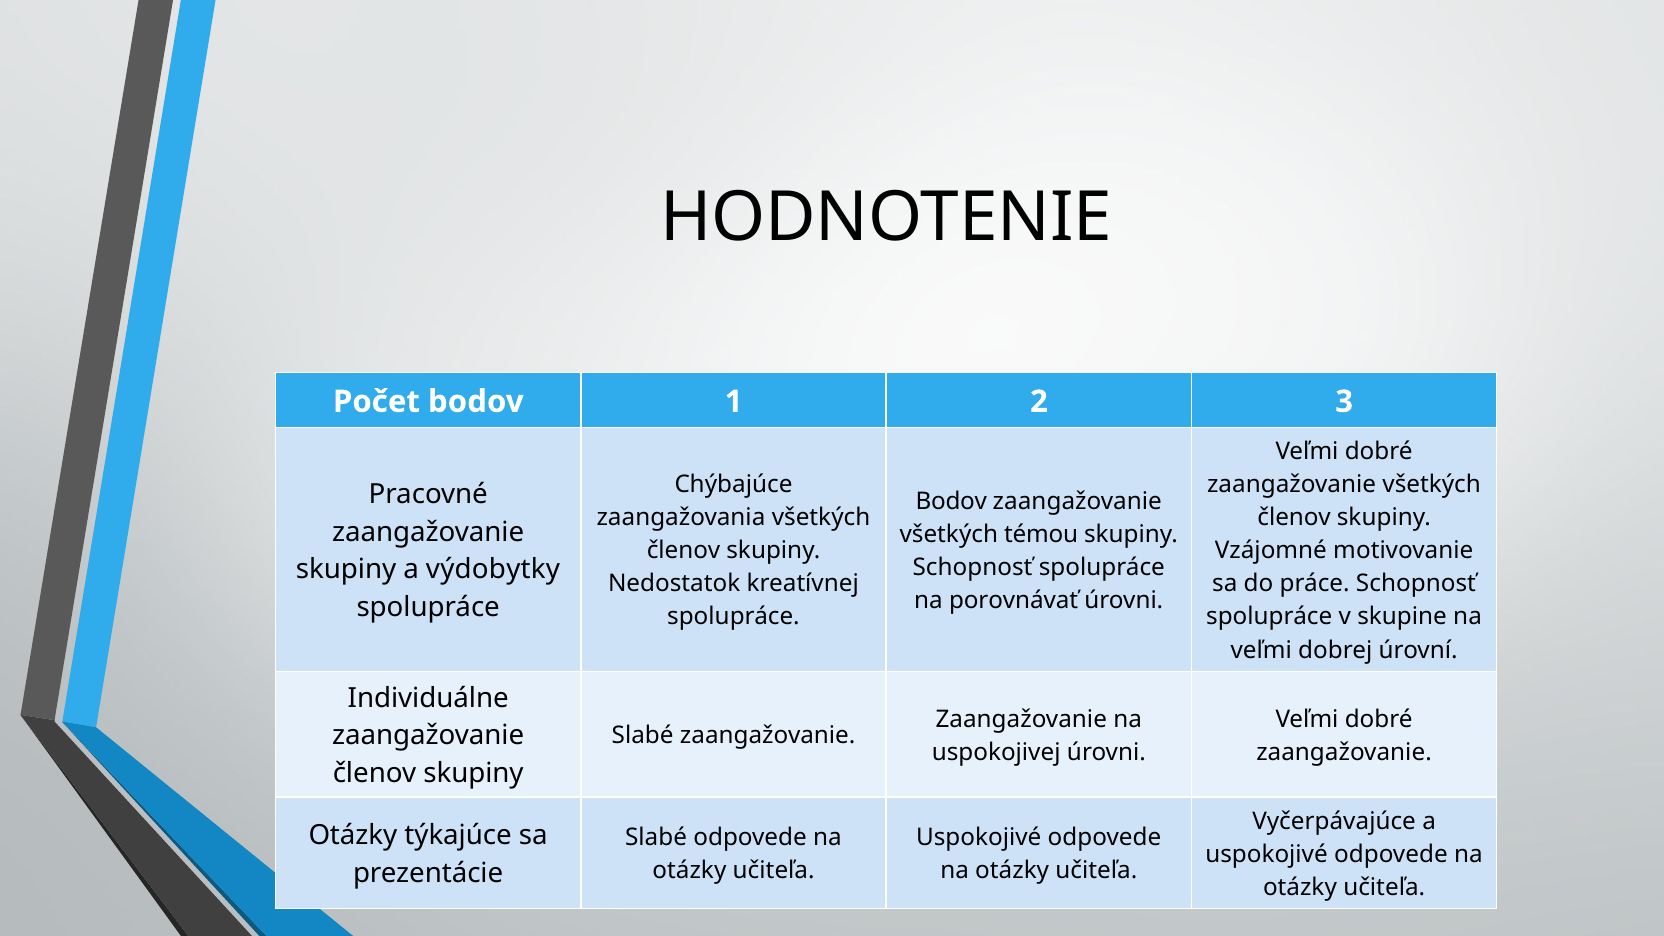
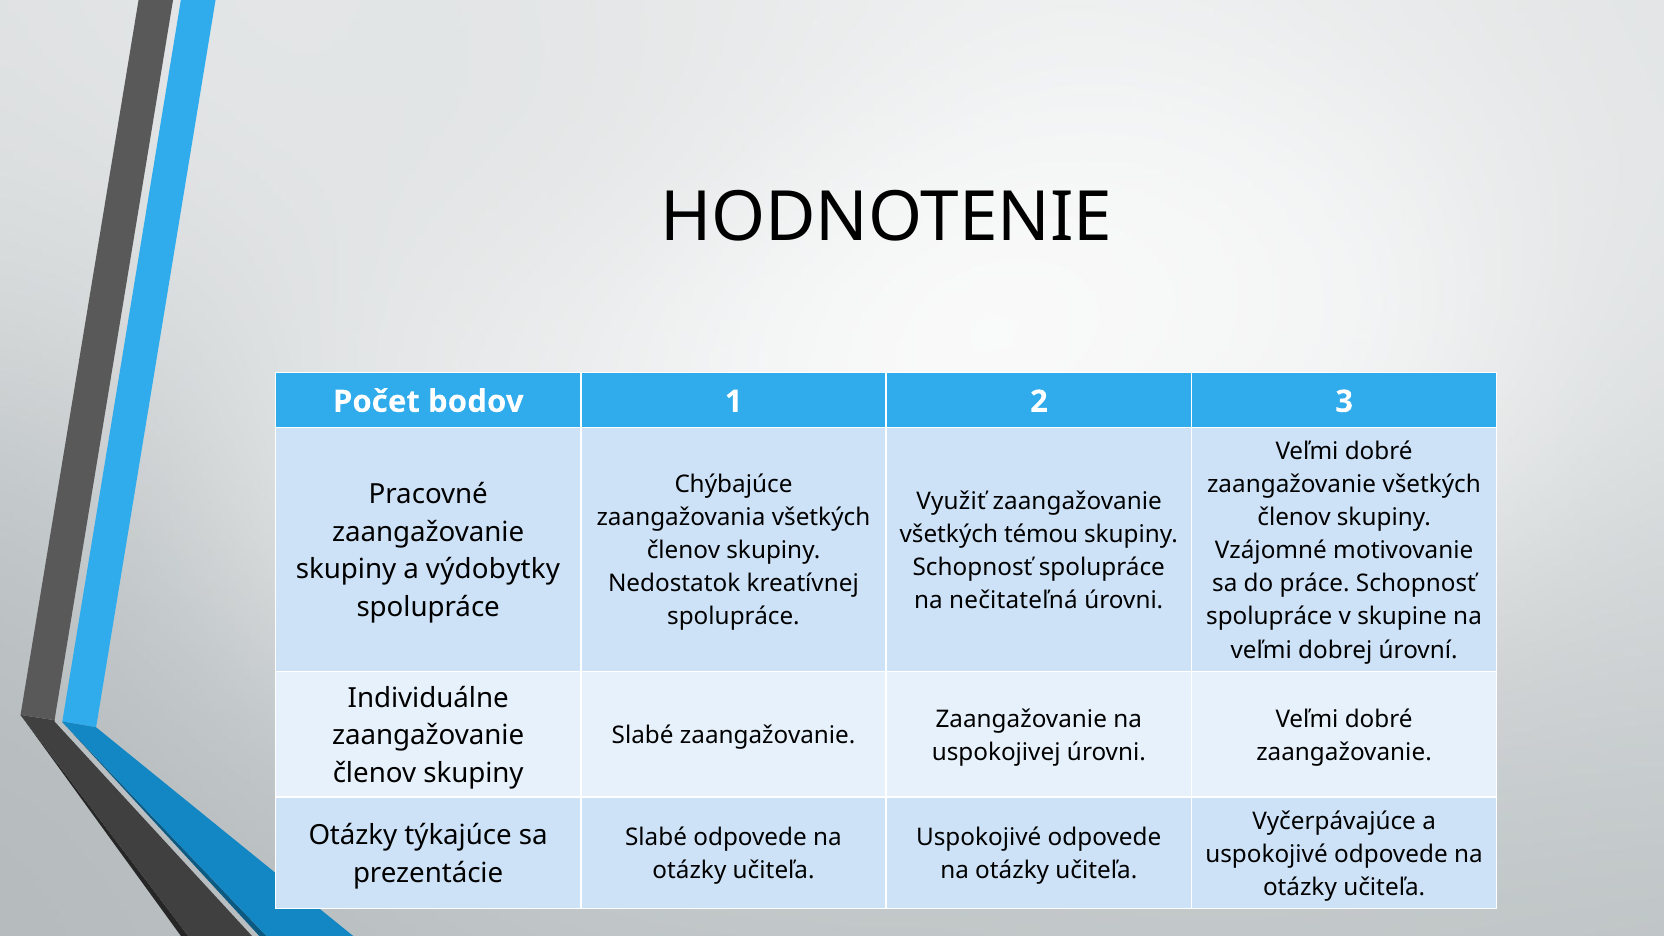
Bodov at (951, 501): Bodov -> Využiť
porovnávať: porovnávať -> nečitateľná
